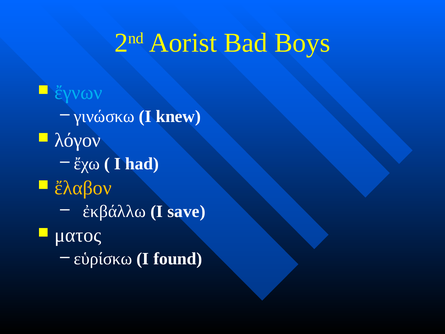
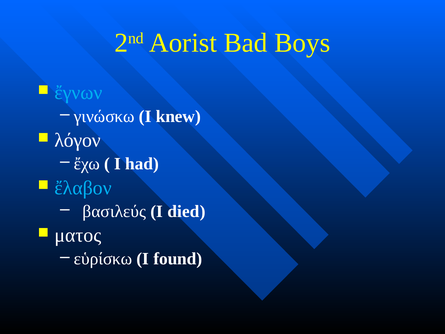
ἔλαβον colour: yellow -> light blue
ἐκβάλλω: ἐκβάλλω -> βασιλεύς
save: save -> died
